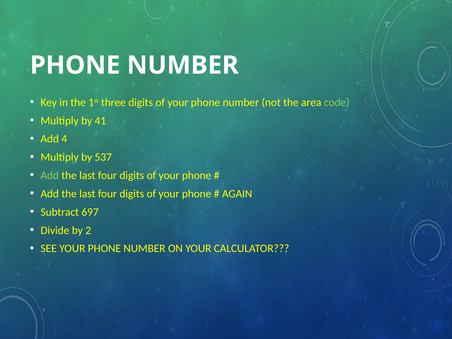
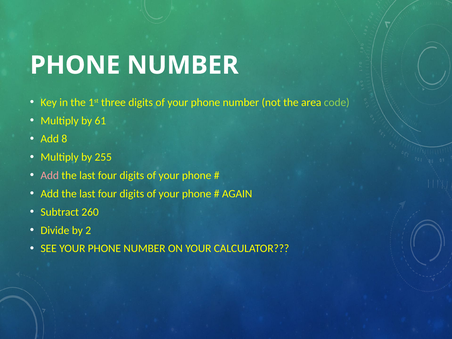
41: 41 -> 61
4: 4 -> 8
537: 537 -> 255
Add at (50, 175) colour: light green -> pink
697: 697 -> 260
